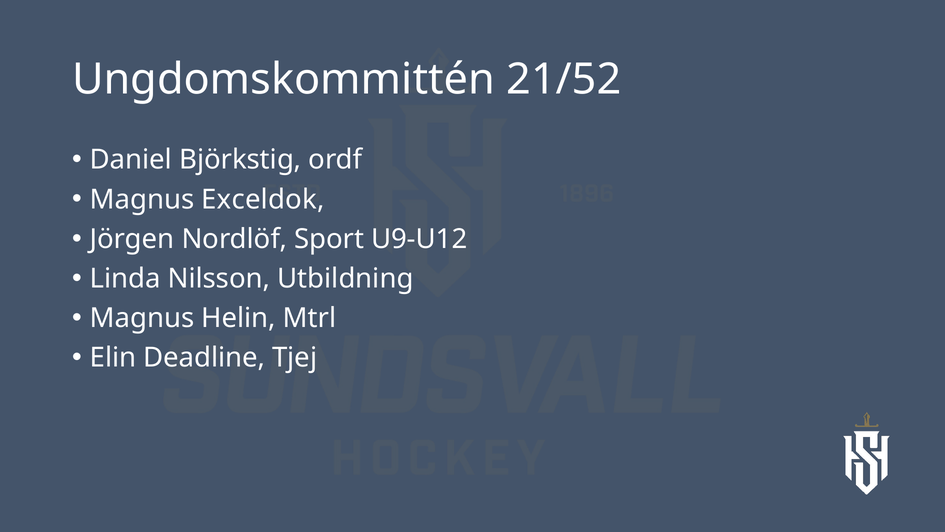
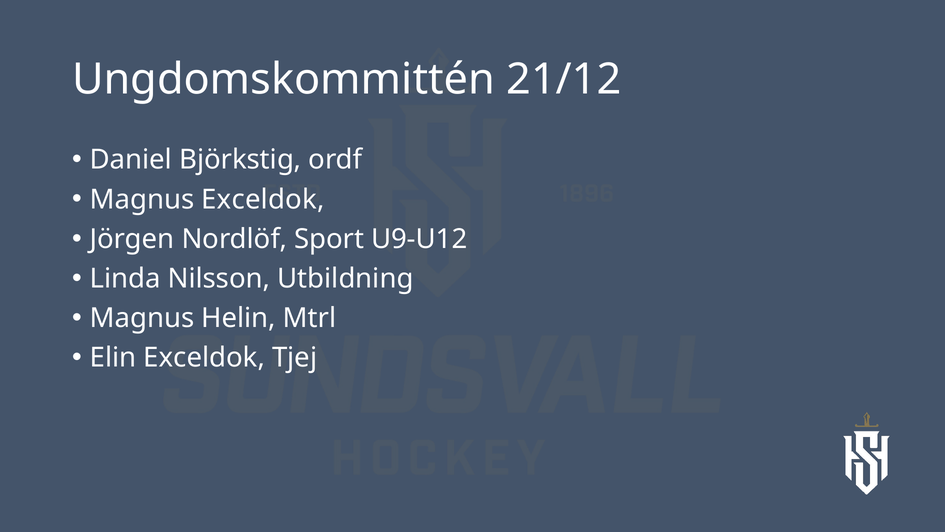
21/52: 21/52 -> 21/12
Elin Deadline: Deadline -> Exceldok
